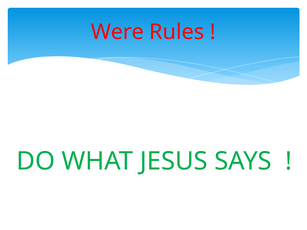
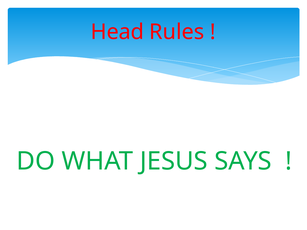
Were: Were -> Head
